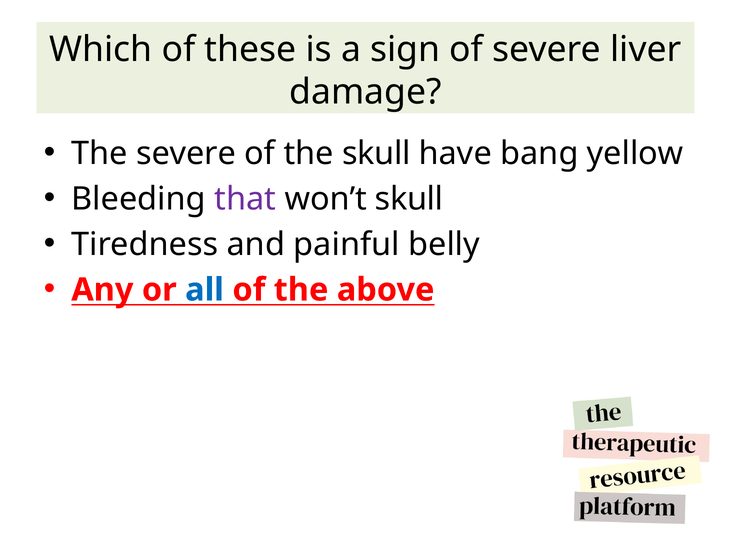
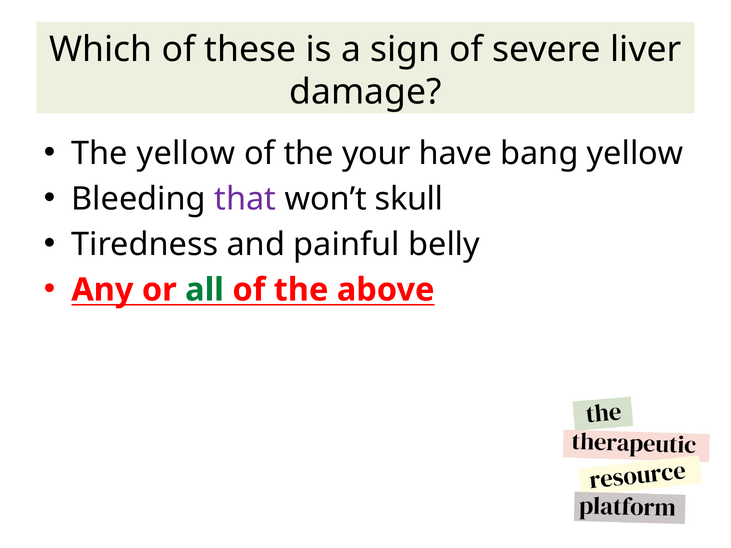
The severe: severe -> yellow
the skull: skull -> your
all colour: blue -> green
